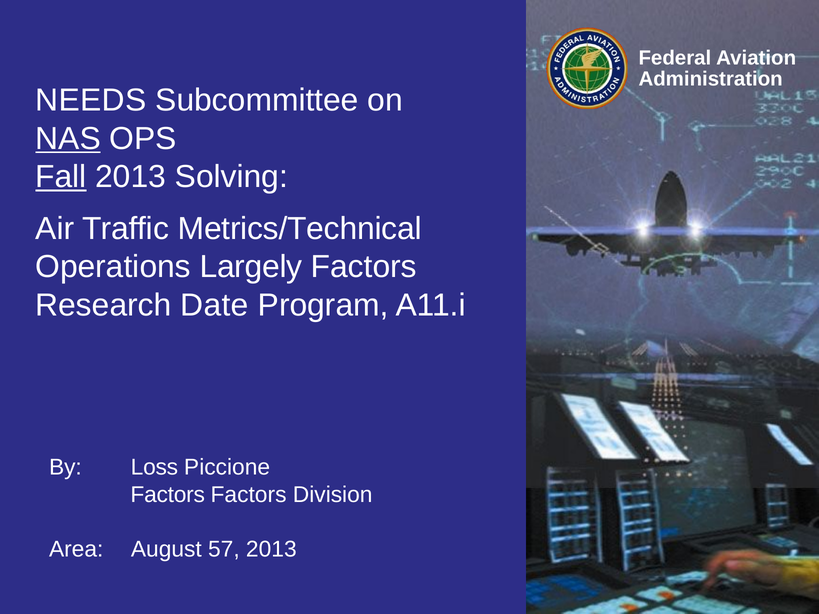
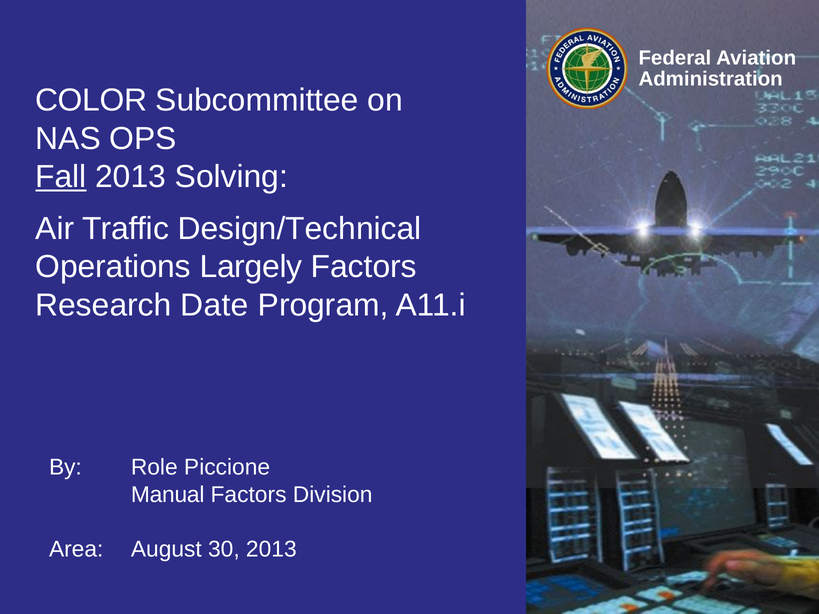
NEEDS: NEEDS -> COLOR
NAS underline: present -> none
Metrics/Technical: Metrics/Technical -> Design/Technical
Loss: Loss -> Role
Factors at (168, 495): Factors -> Manual
57: 57 -> 30
